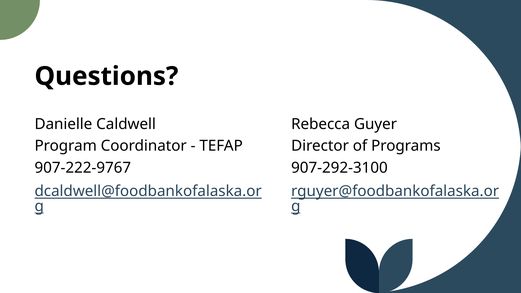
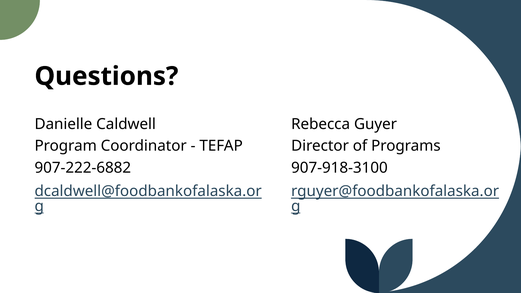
907-222-9767: 907-222-9767 -> 907-222-6882
907-292-3100: 907-292-3100 -> 907-918-3100
